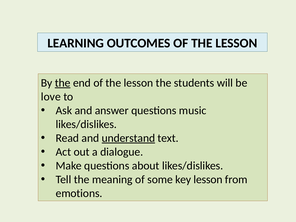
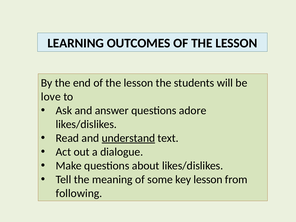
the at (63, 83) underline: present -> none
music: music -> adore
emotions: emotions -> following
